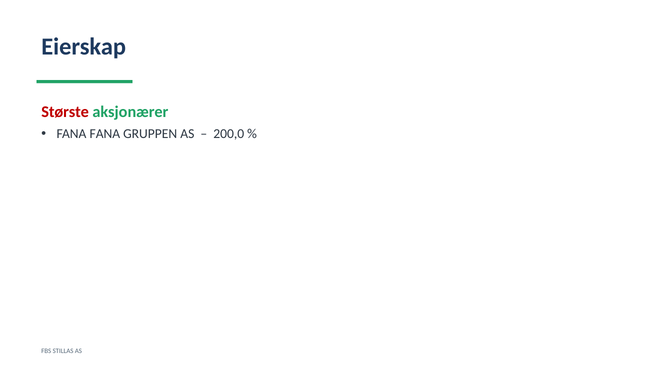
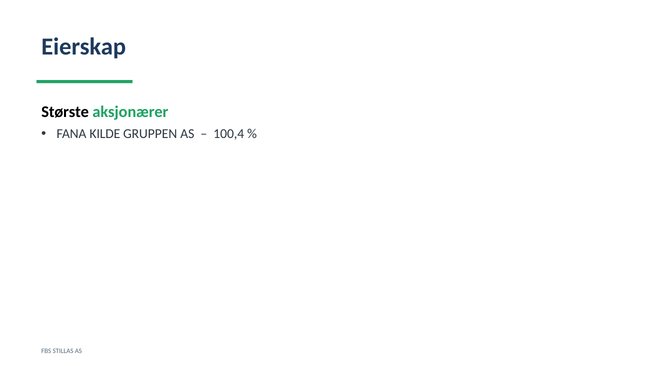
Største colour: red -> black
FANA FANA: FANA -> KILDE
200,0: 200,0 -> 100,4
